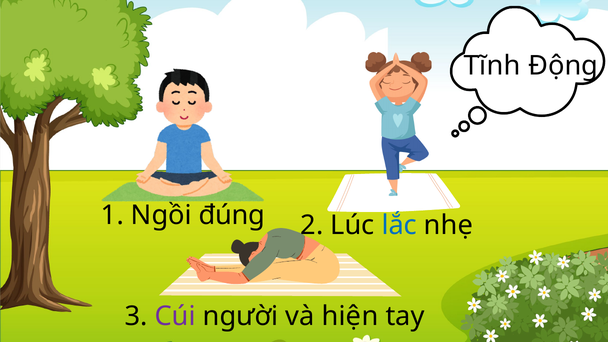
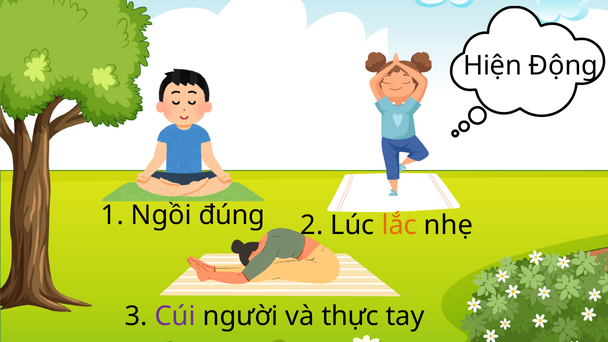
Tĩnh: Tĩnh -> Hiện
lắc colour: blue -> orange
hiện: hiện -> thực
